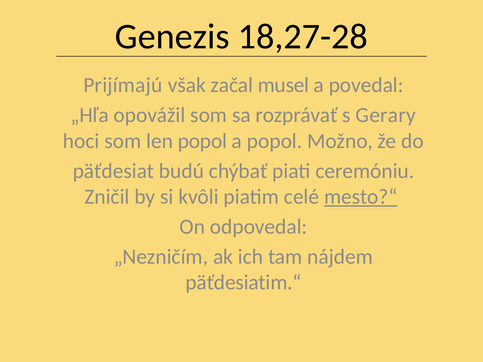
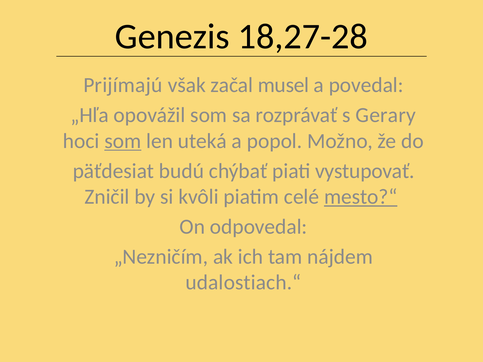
som at (123, 141) underline: none -> present
len popol: popol -> uteká
ceremóniu: ceremóniu -> vystupovať
päťdesiatim.“: päťdesiatim.“ -> udalostiach.“
